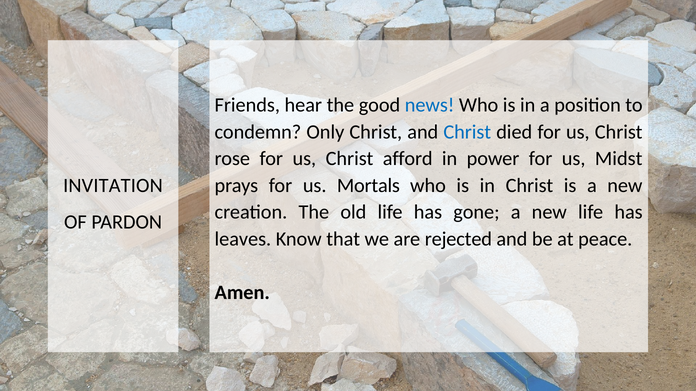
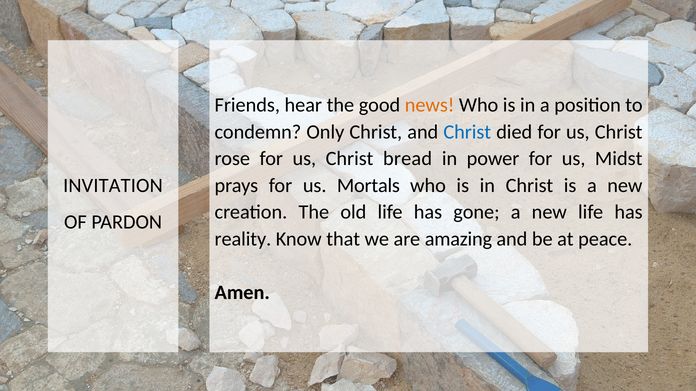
news colour: blue -> orange
afford: afford -> bread
leaves: leaves -> reality
rejected: rejected -> amazing
